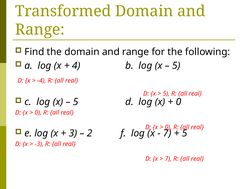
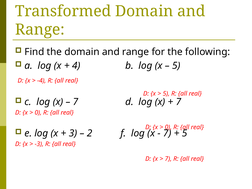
5 at (76, 102): 5 -> 7
0 at (179, 102): 0 -> 7
